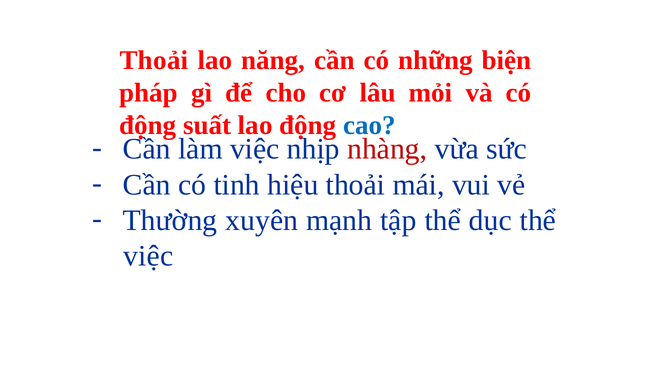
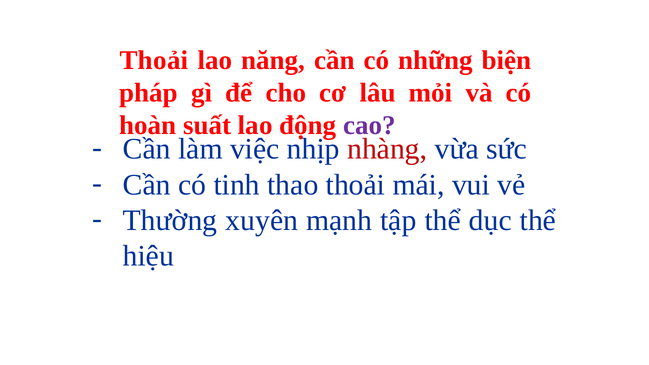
động at (148, 125): động -> hoàn
cao colour: blue -> purple
hiệu: hiệu -> thao
việc at (148, 256): việc -> hiệu
